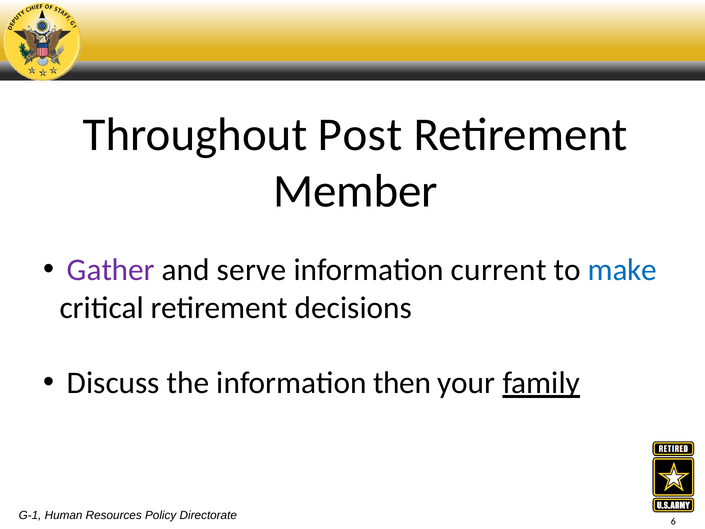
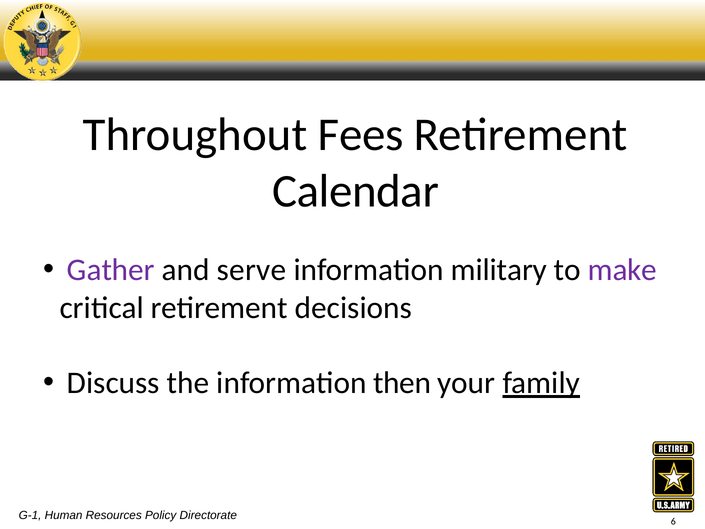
Post: Post -> Fees
Member: Member -> Calendar
current: current -> military
make colour: blue -> purple
